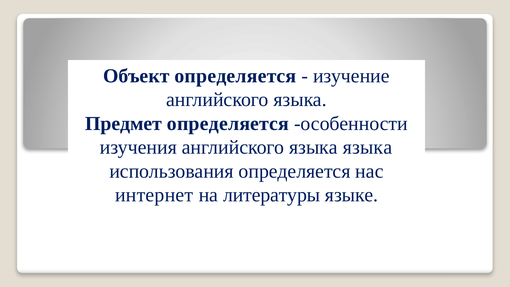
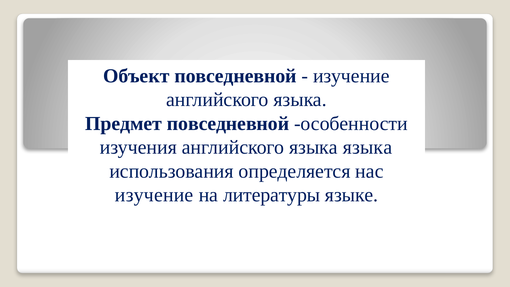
Объект определяется: определяется -> повседневной
Предмет определяется: определяется -> повседневной
интернет at (154, 195): интернет -> изучение
